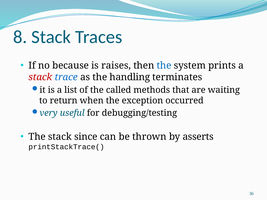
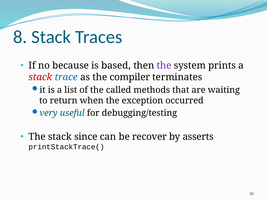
raises: raises -> based
the at (164, 66) colour: blue -> purple
handling: handling -> compiler
thrown: thrown -> recover
